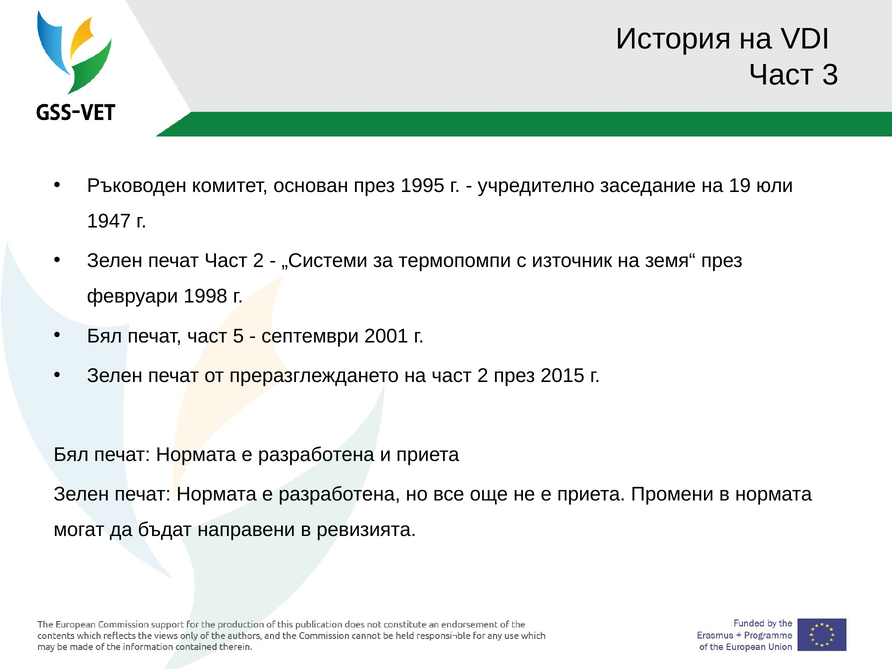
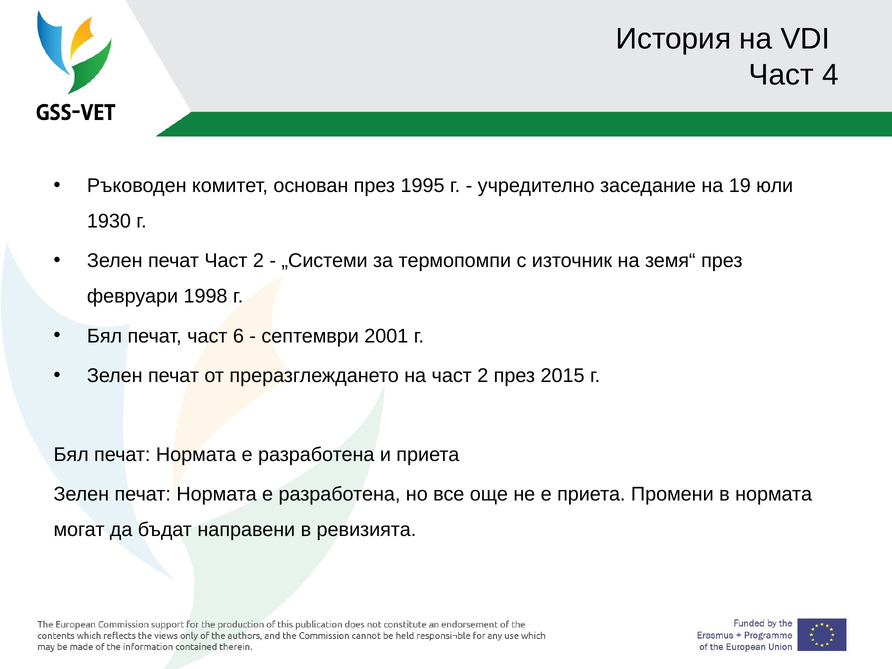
3: 3 -> 4
1947: 1947 -> 1930
5: 5 -> 6
